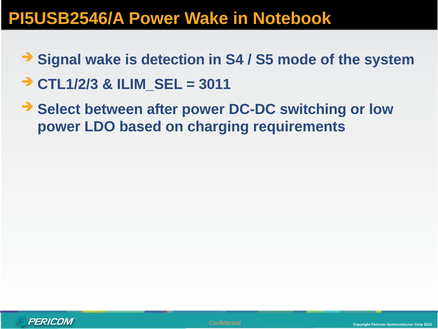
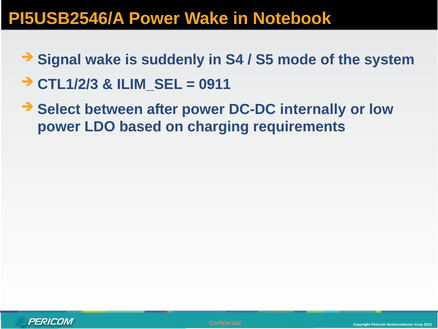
detection: detection -> suddenly
3011: 3011 -> 0911
switching: switching -> internally
